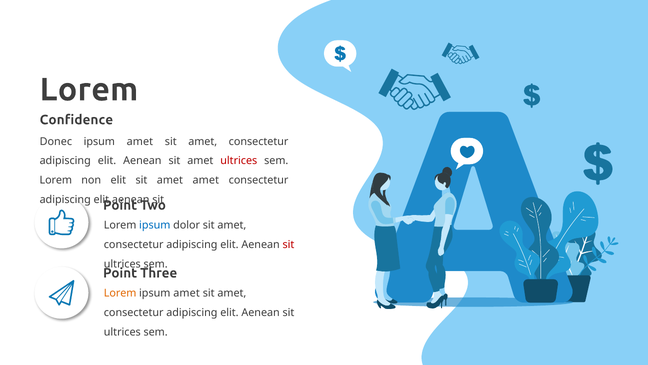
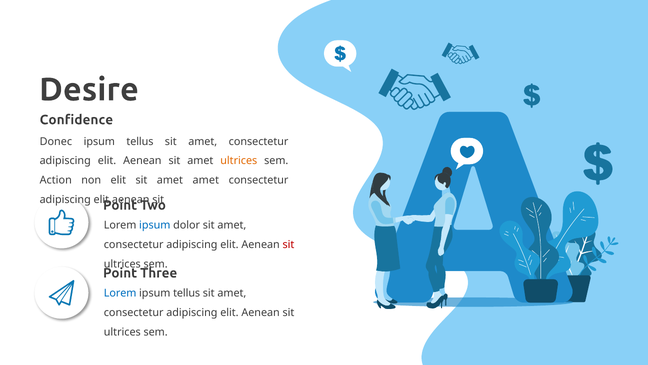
Lorem at (89, 90): Lorem -> Desire
amet at (140, 141): amet -> tellus
ultrices at (239, 161) colour: red -> orange
Lorem at (56, 180): Lorem -> Action
Lorem at (120, 293) colour: orange -> blue
amet at (187, 293): amet -> tellus
